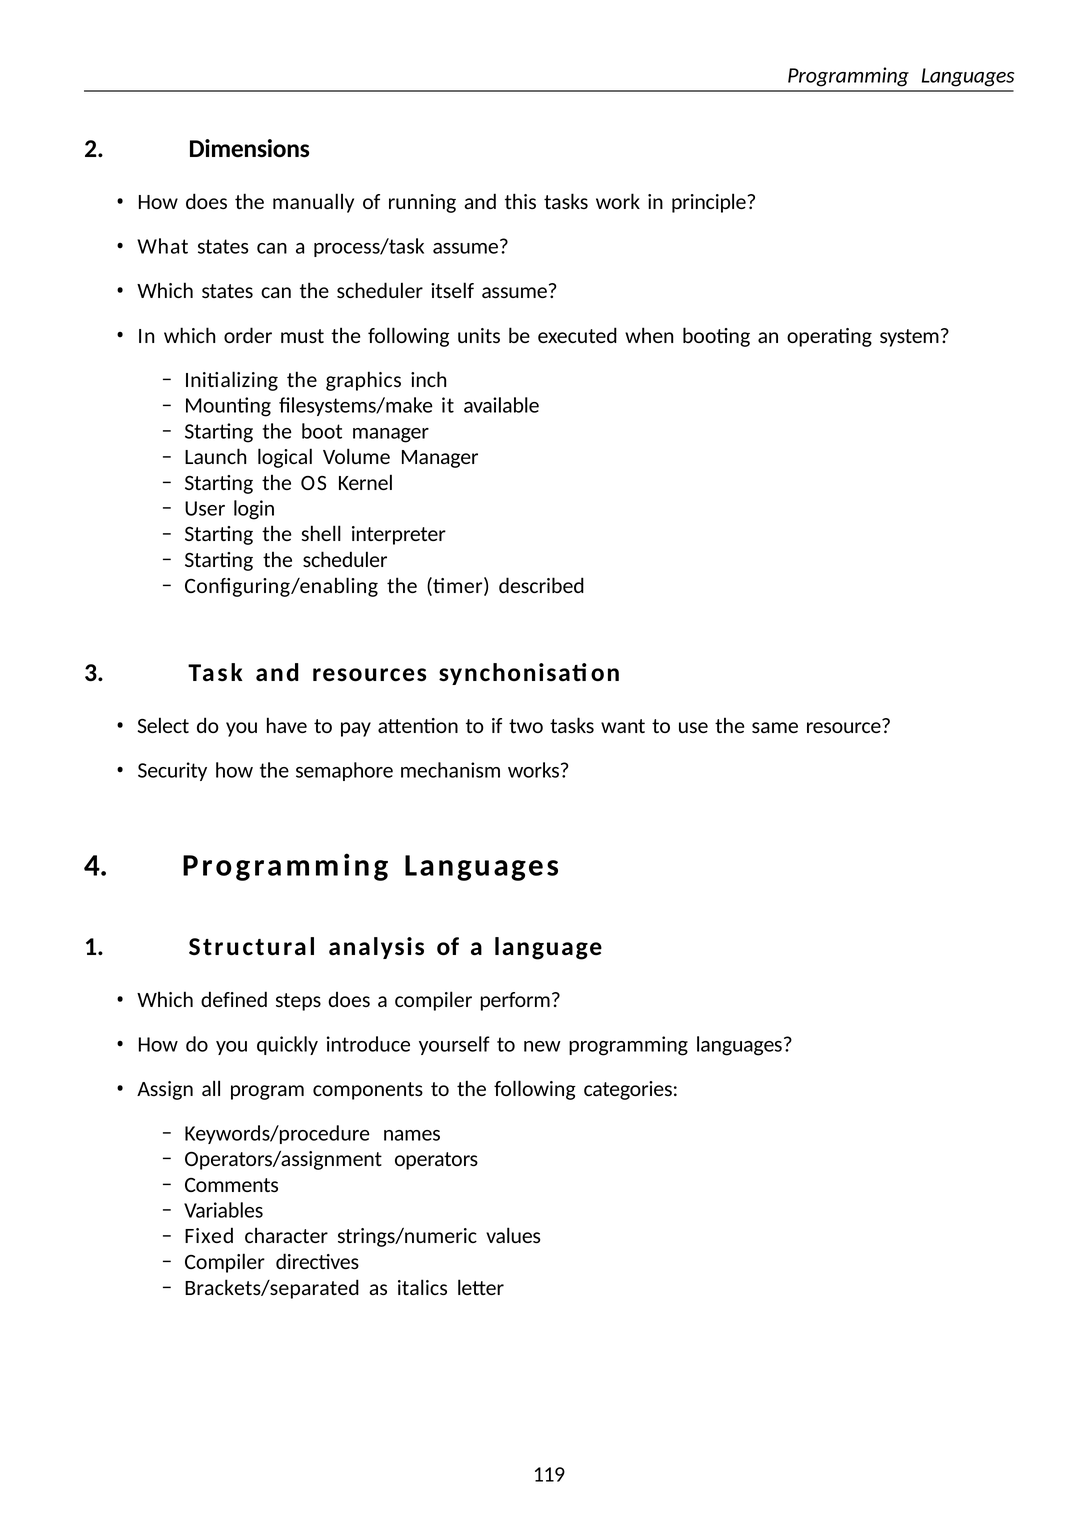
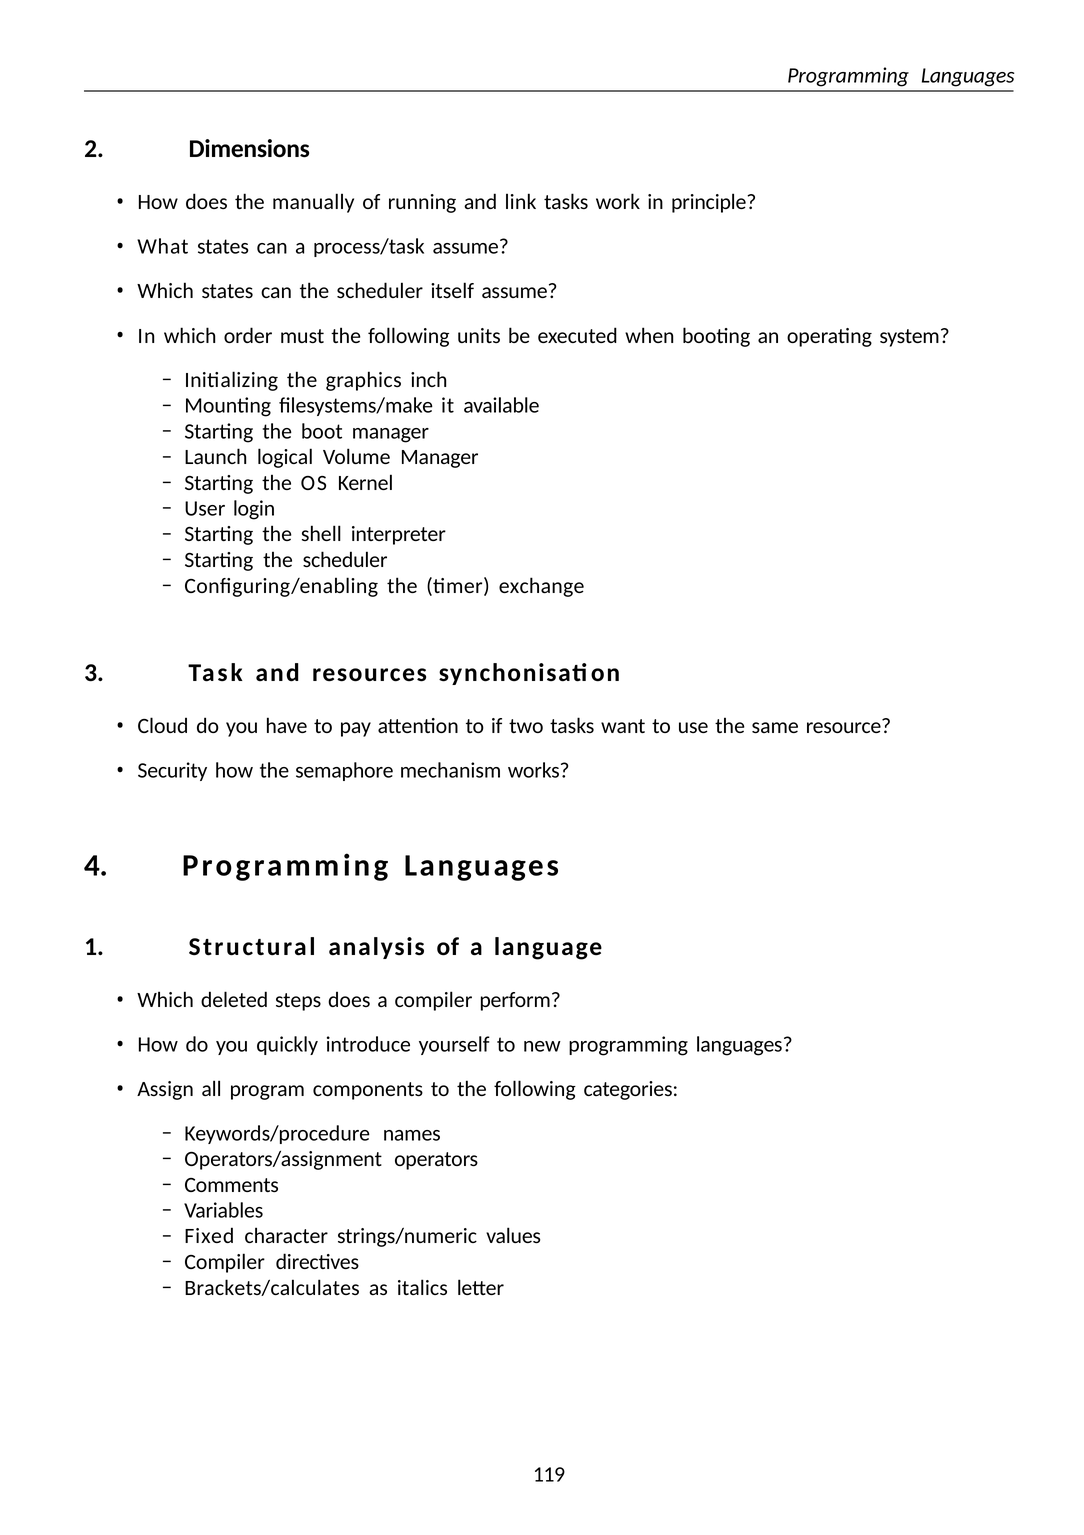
this: this -> link
described: described -> exchange
Select: Select -> Cloud
defined: defined -> deleted
Brackets/separated: Brackets/separated -> Brackets/calculates
